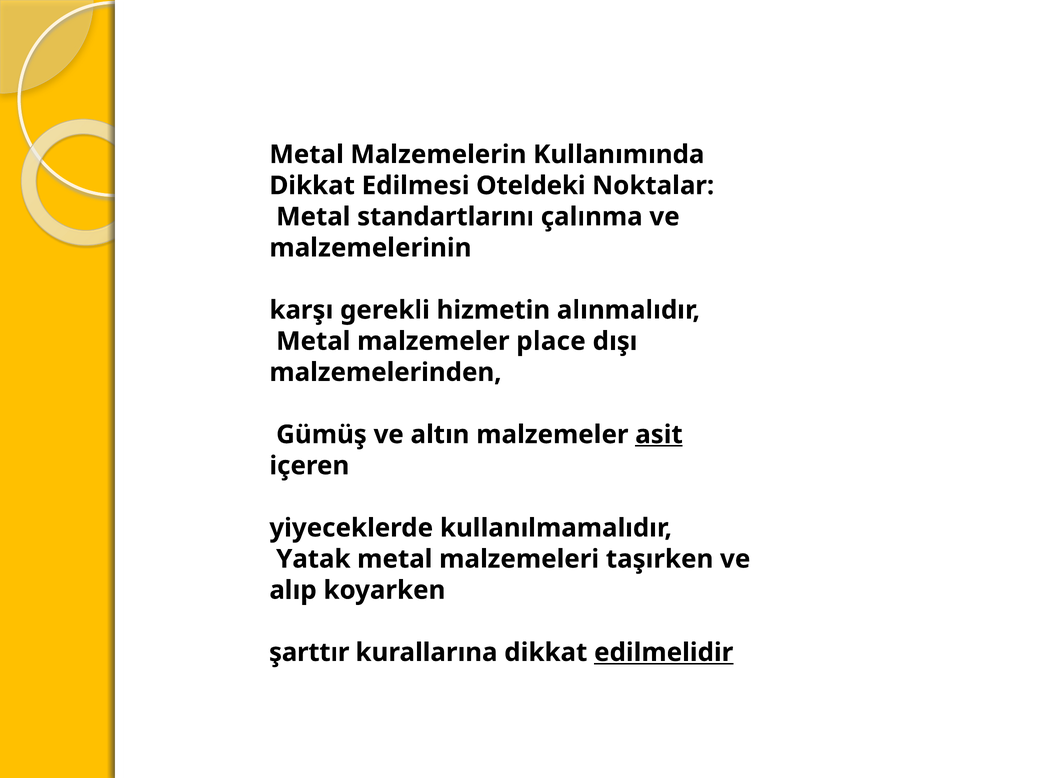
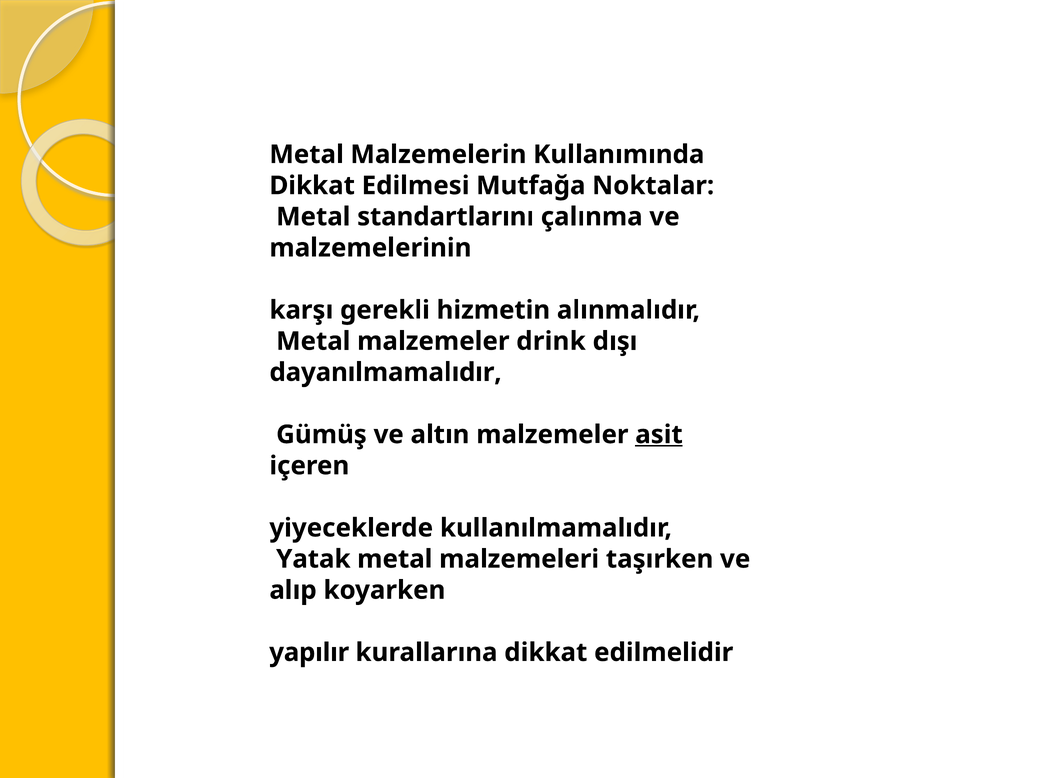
Oteldeki: Oteldeki -> Mutfağa
place: place -> drink
malzemelerinden: malzemelerinden -> dayanılmamalıdır
şarttır: şarttır -> yapılır
edilmelidir underline: present -> none
